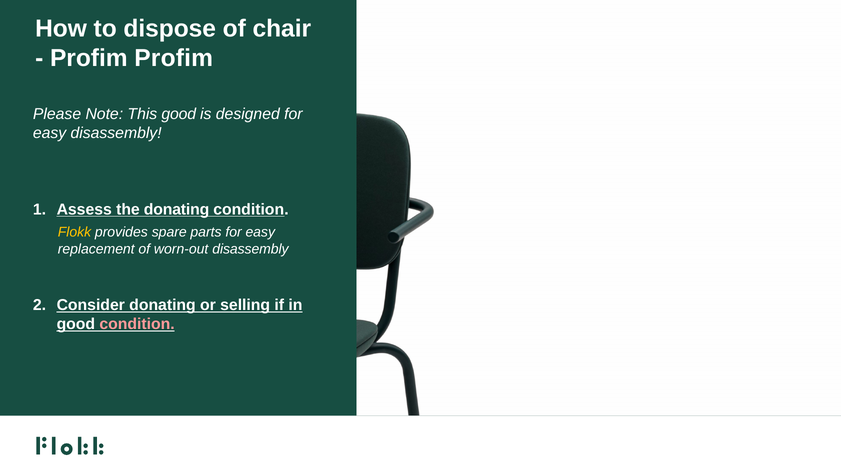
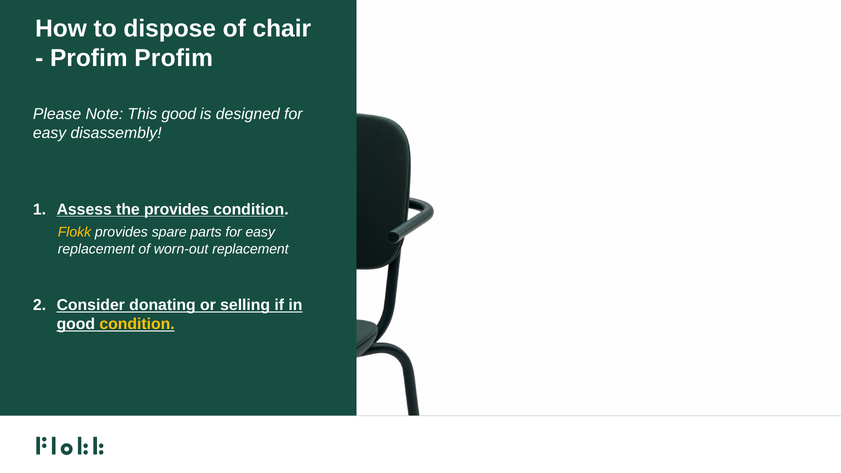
the donating: donating -> provides
worn-out disassembly: disassembly -> replacement
condition at (137, 324) colour: pink -> yellow
